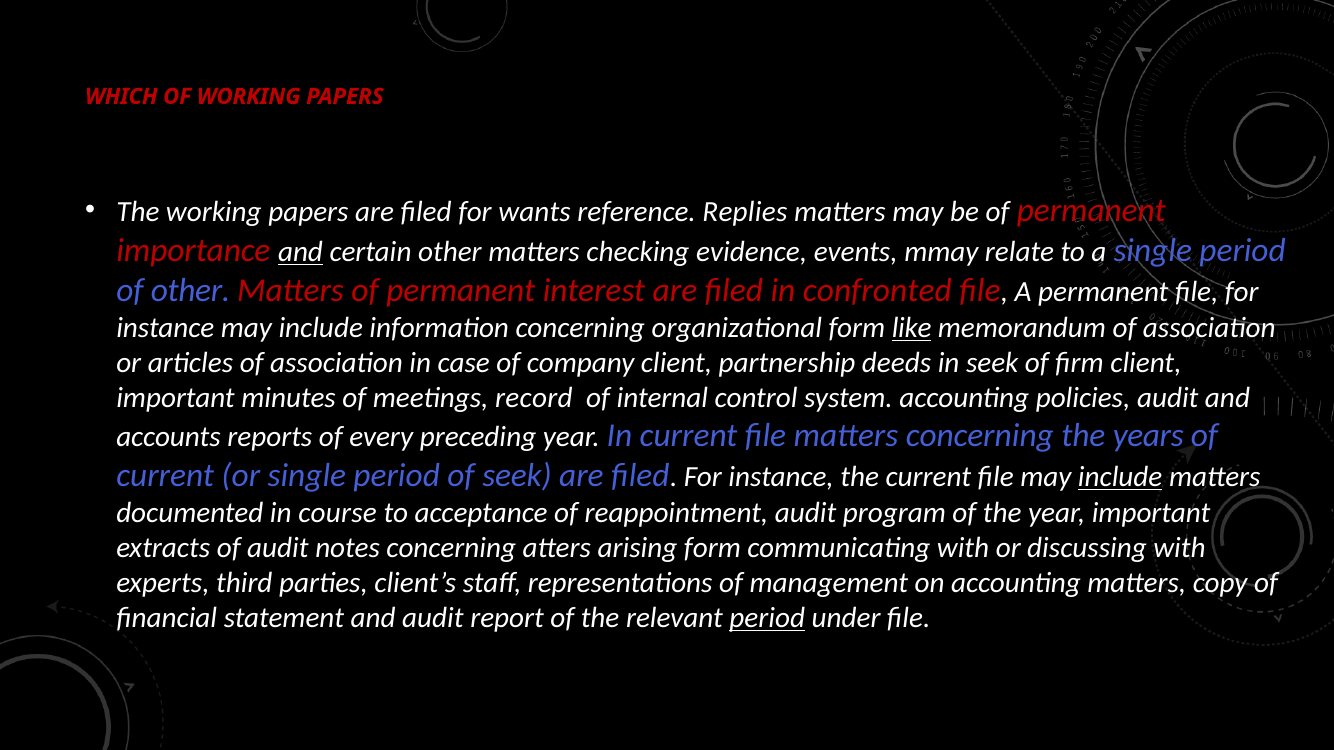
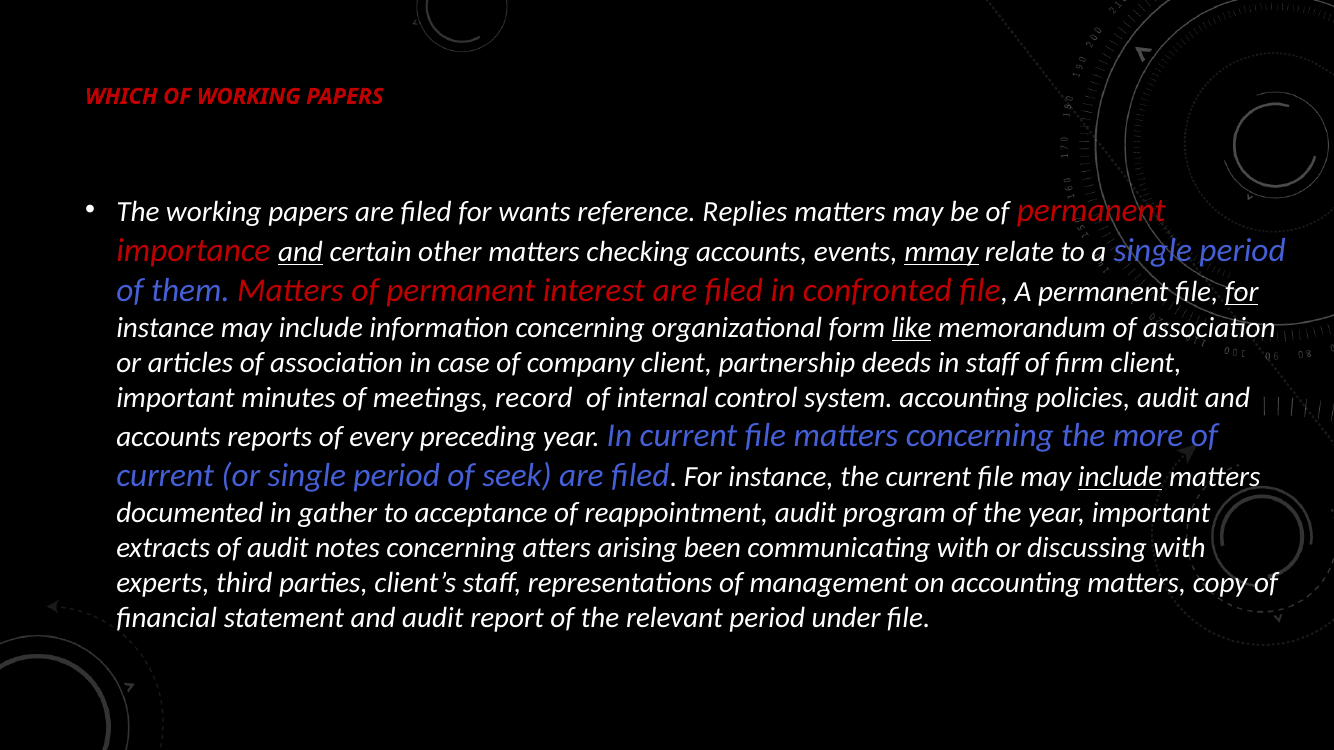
checking evidence: evidence -> accounts
mmay underline: none -> present
of other: other -> them
for at (1242, 292) underline: none -> present
in seek: seek -> staff
years: years -> more
course: course -> gather
arising form: form -> been
period at (767, 618) underline: present -> none
